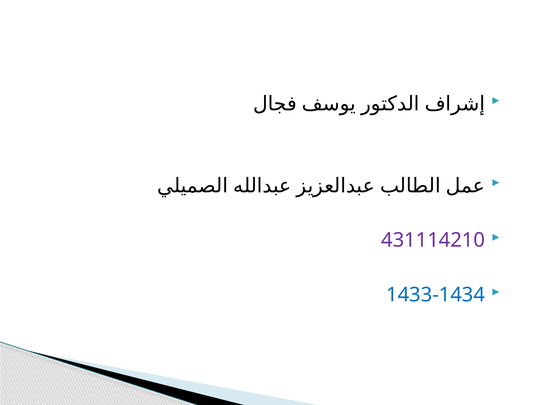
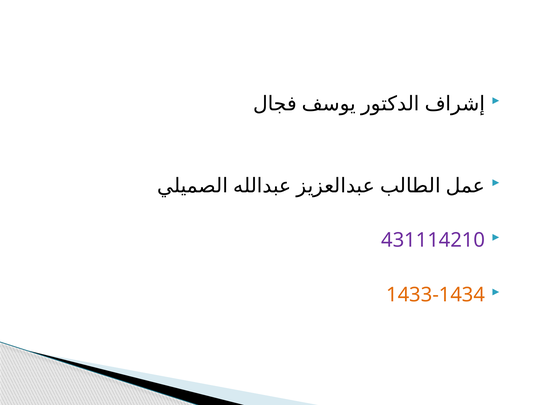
1433-1434 colour: blue -> orange
